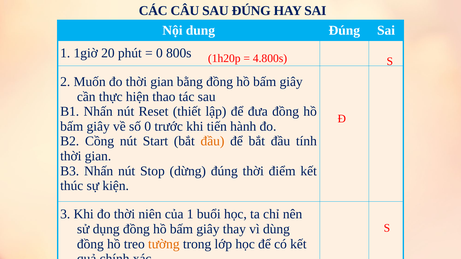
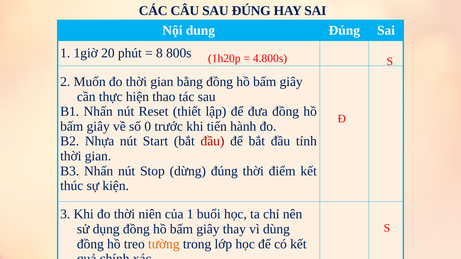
0 at (159, 53): 0 -> 8
Cồng: Cồng -> Nhựa
đầu at (212, 141) colour: orange -> red
